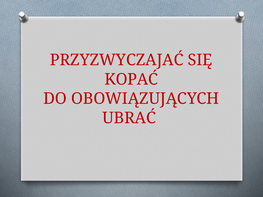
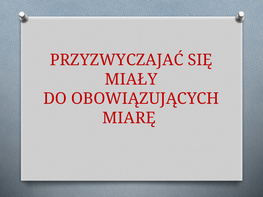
KOPAĆ: KOPAĆ -> MIAŁY
UBRAĆ: UBRAĆ -> MIARĘ
